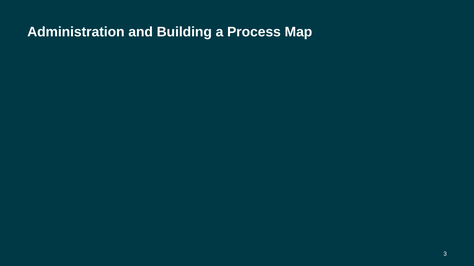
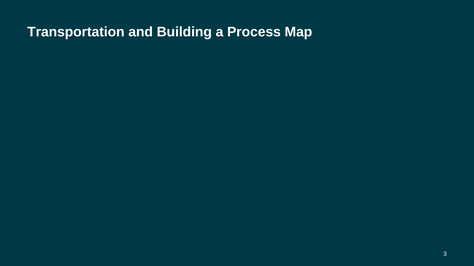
Administration: Administration -> Transportation
